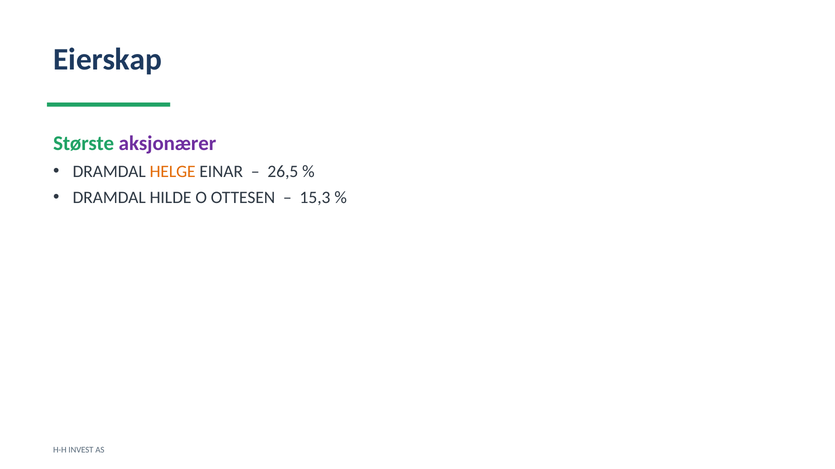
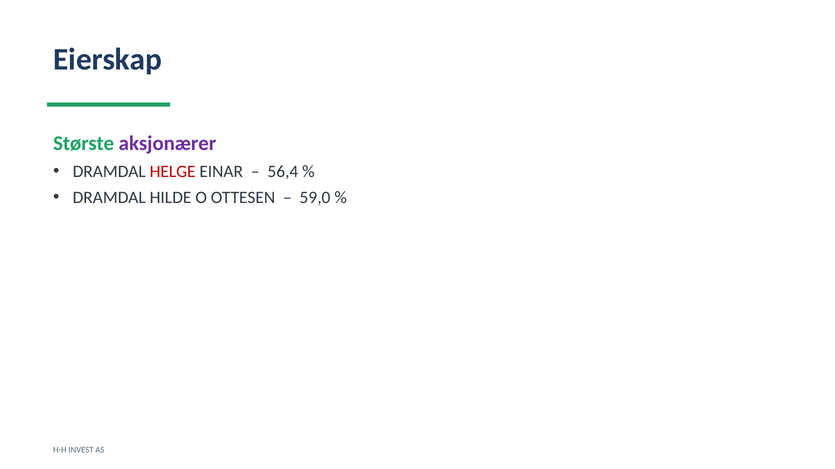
HELGE colour: orange -> red
26,5: 26,5 -> 56,4
15,3: 15,3 -> 59,0
